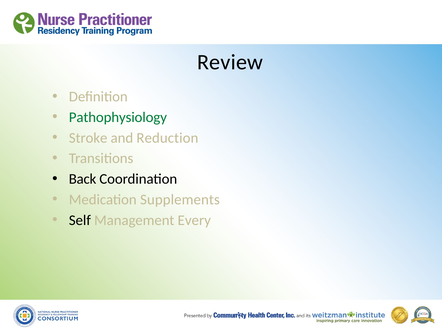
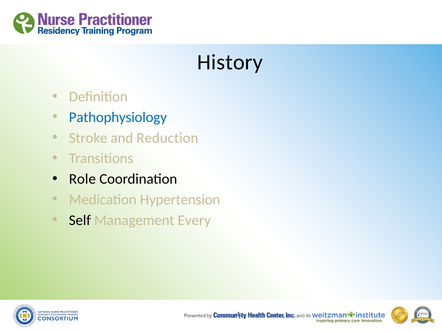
Review: Review -> History
Pathophysiology colour: green -> blue
Back: Back -> Role
Supplements: Supplements -> Hypertension
